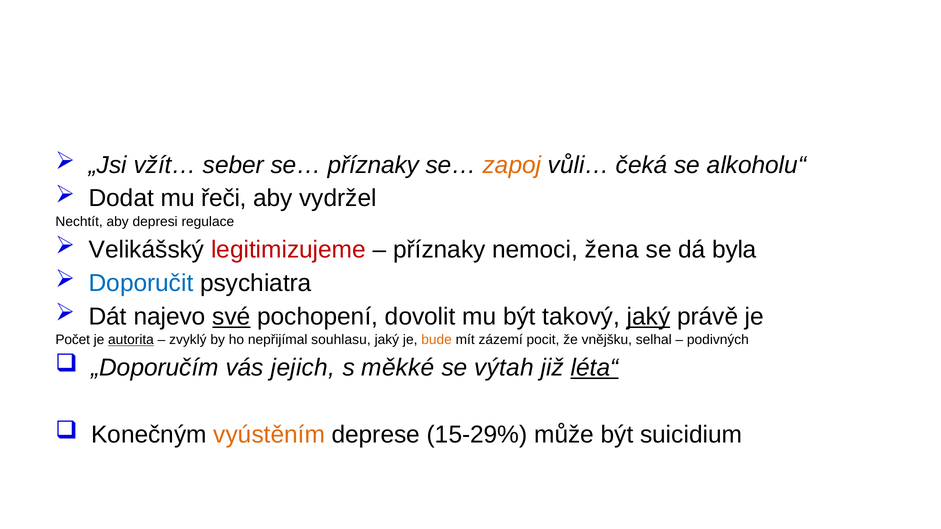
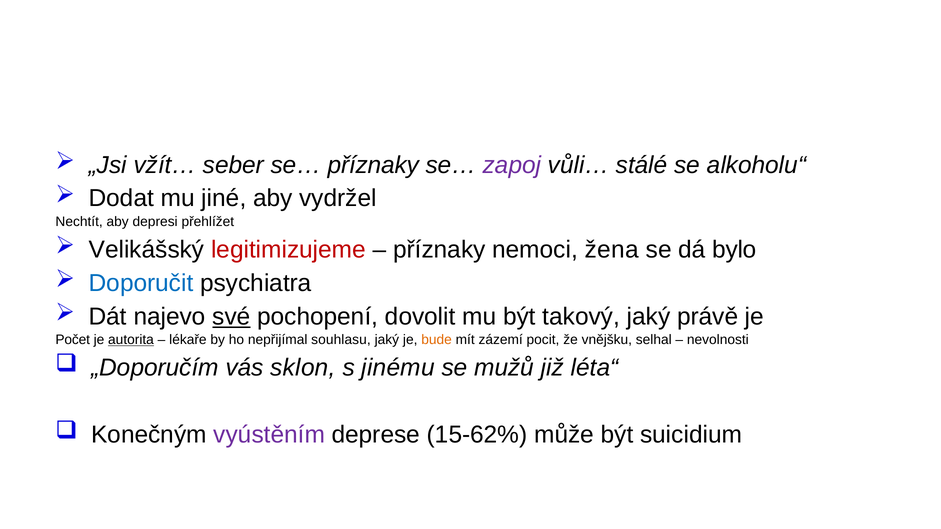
zapoj colour: orange -> purple
čeká: čeká -> stálé
řeči: řeči -> jiné
regulace: regulace -> přehlížet
byla: byla -> bylo
jaký at (648, 317) underline: present -> none
zvyklý: zvyklý -> lékaře
podivných: podivných -> nevolnosti
jejich: jejich -> sklon
měkké: měkké -> jinému
výtah: výtah -> mužů
léta“ underline: present -> none
vyústěním colour: orange -> purple
15-29%: 15-29% -> 15-62%
